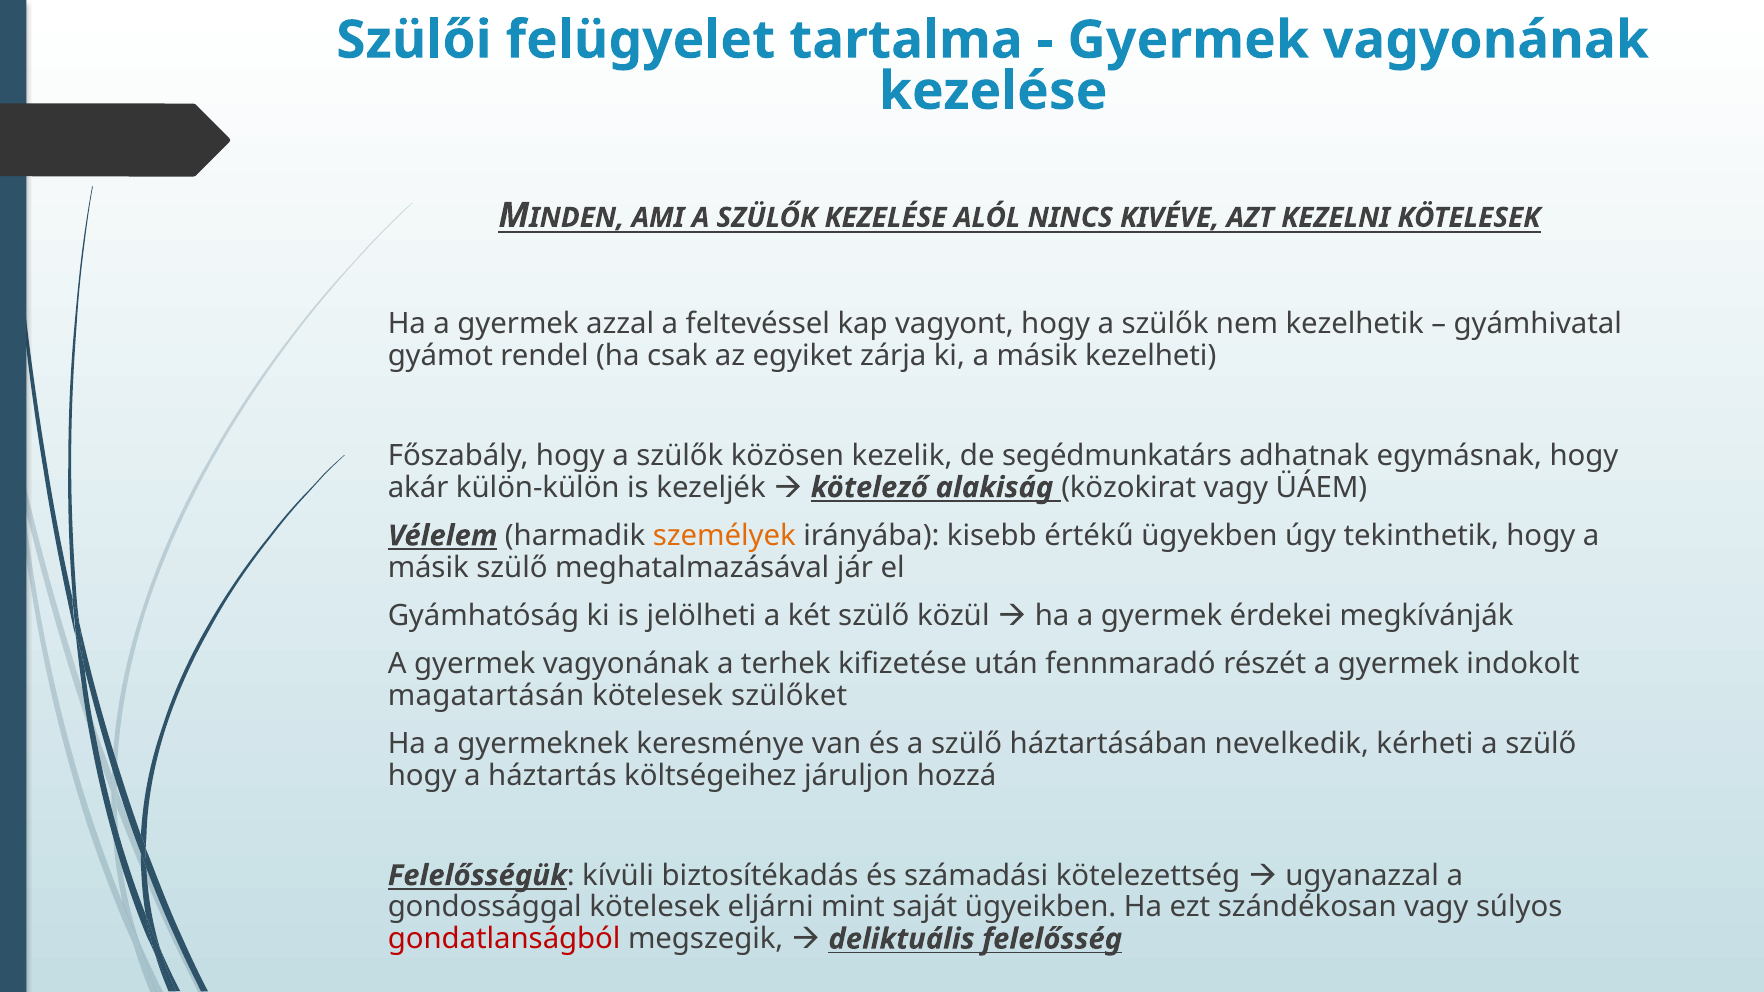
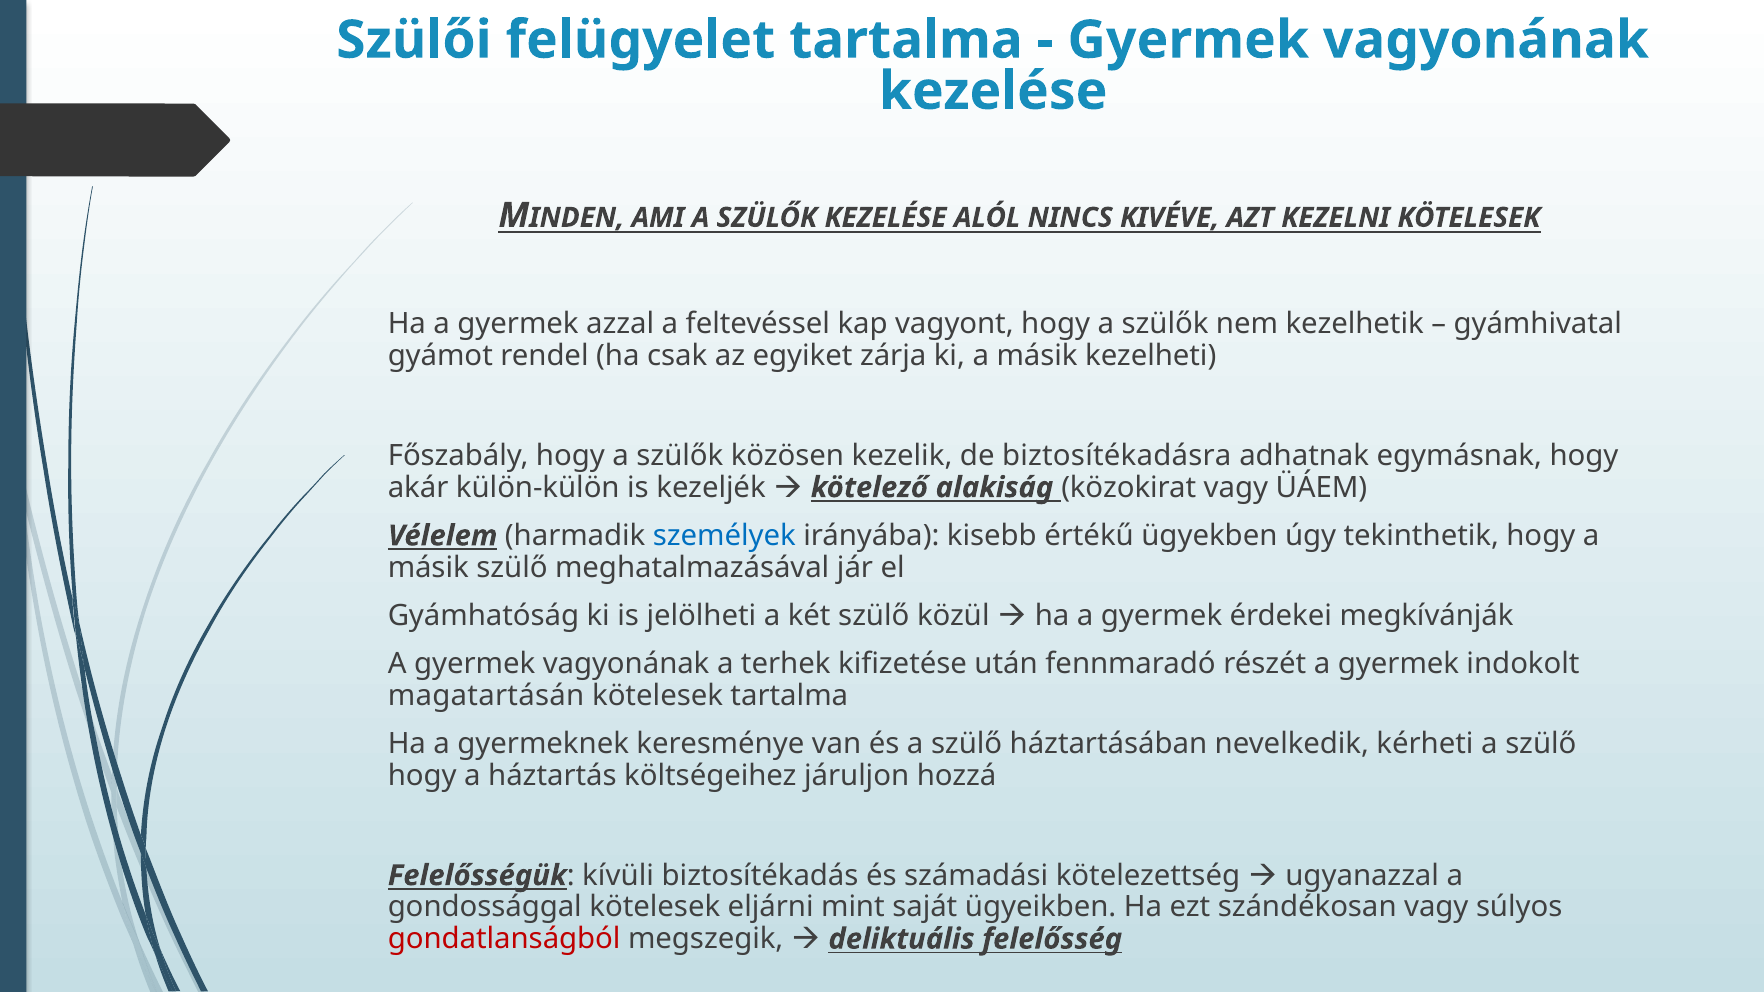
segédmunkatárs: segédmunkatárs -> biztosítékadásra
személyek colour: orange -> blue
kötelesek szülőket: szülőket -> tartalma
